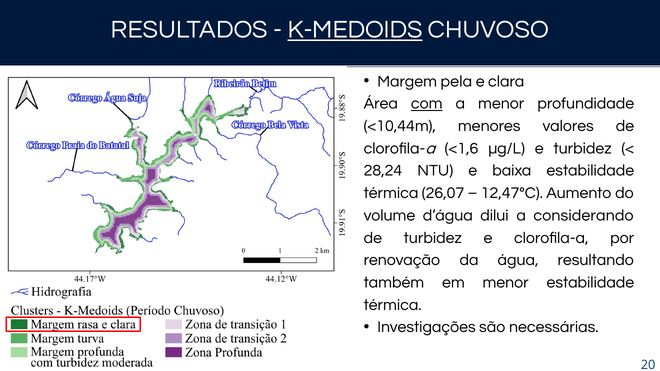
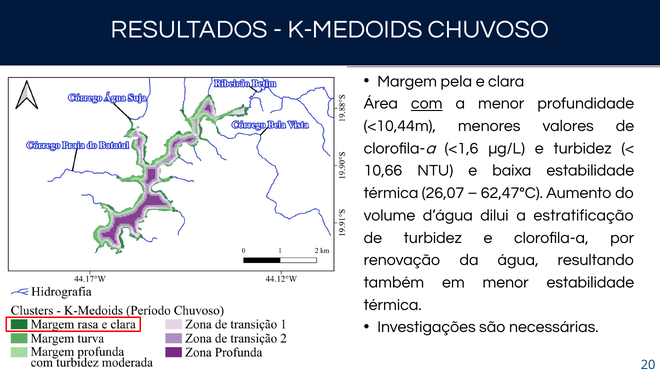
K-MEDOIDS underline: present -> none
28,24: 28,24 -> 10,66
12,47ºC: 12,47ºC -> 62,47ºC
considerando: considerando -> estratificação
